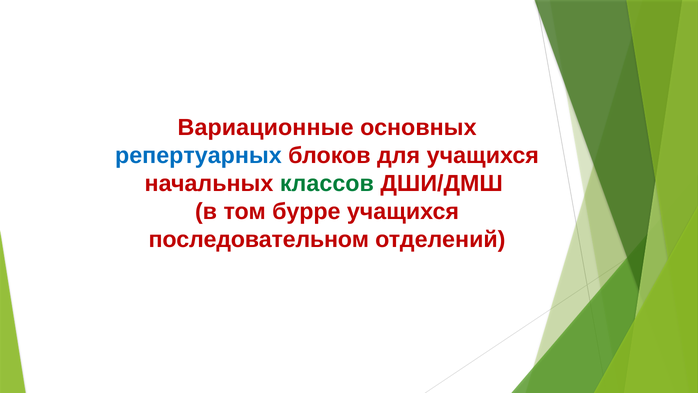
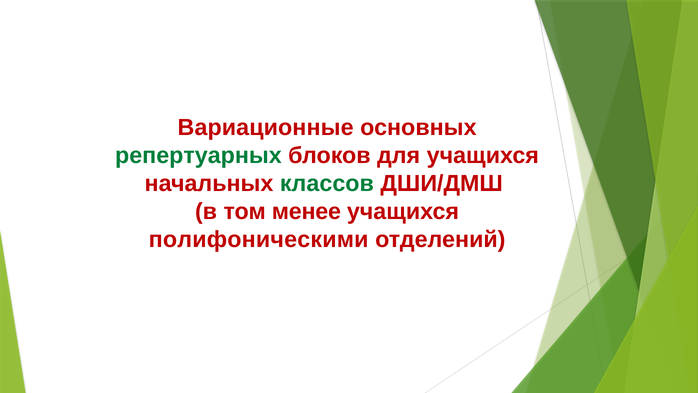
репертуарных colour: blue -> green
бурре: бурре -> менее
последовательном: последовательном -> полифоническими
